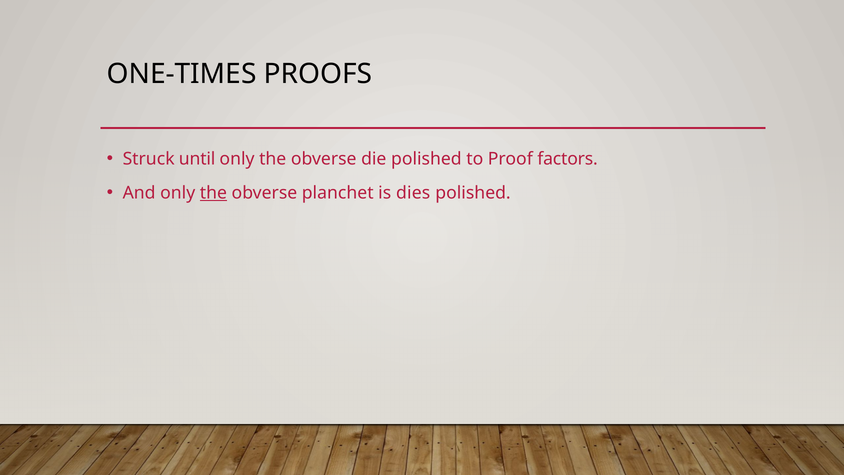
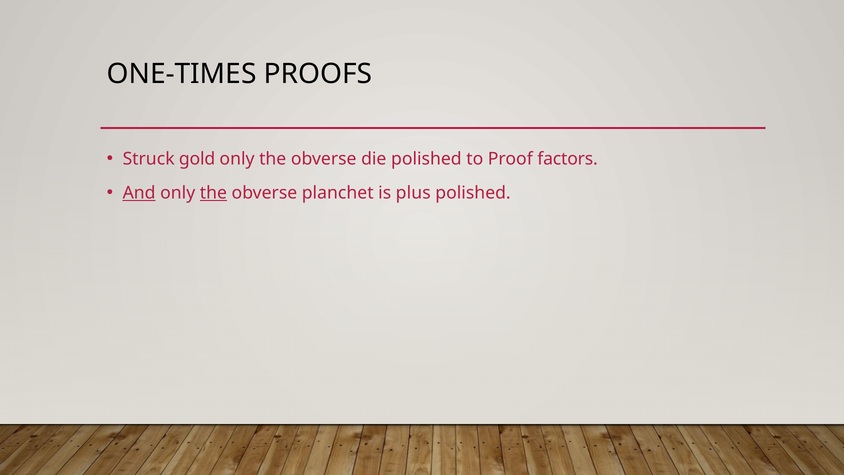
until: until -> gold
And underline: none -> present
dies: dies -> plus
